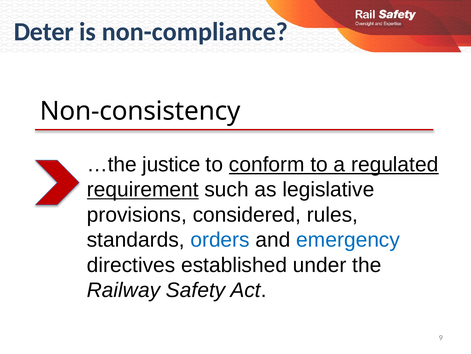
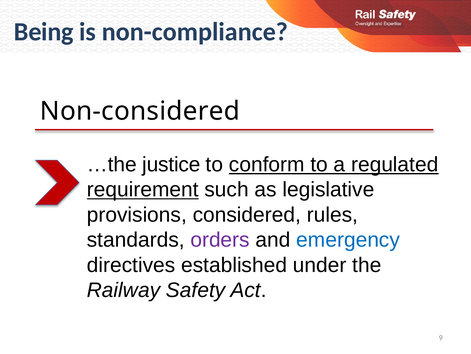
Deter: Deter -> Being
Non-consistency: Non-consistency -> Non-considered
orders colour: blue -> purple
